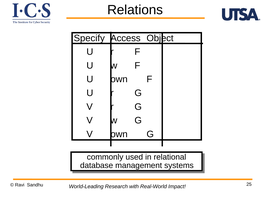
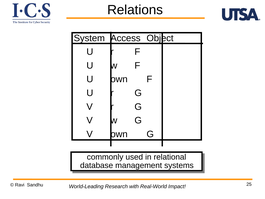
Specify: Specify -> System
